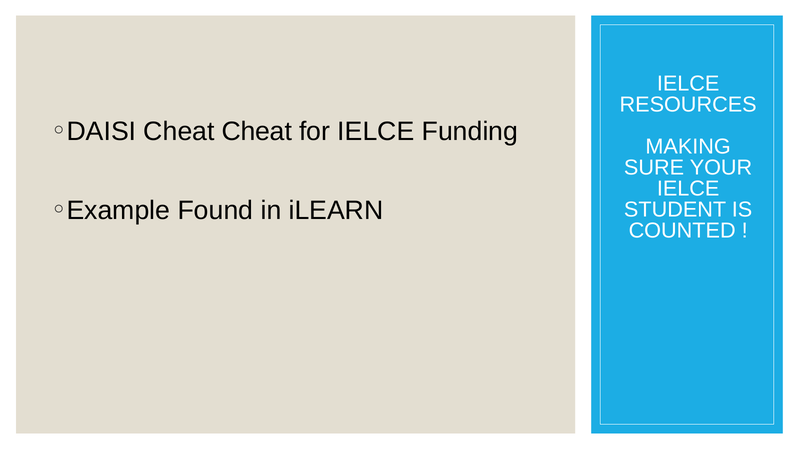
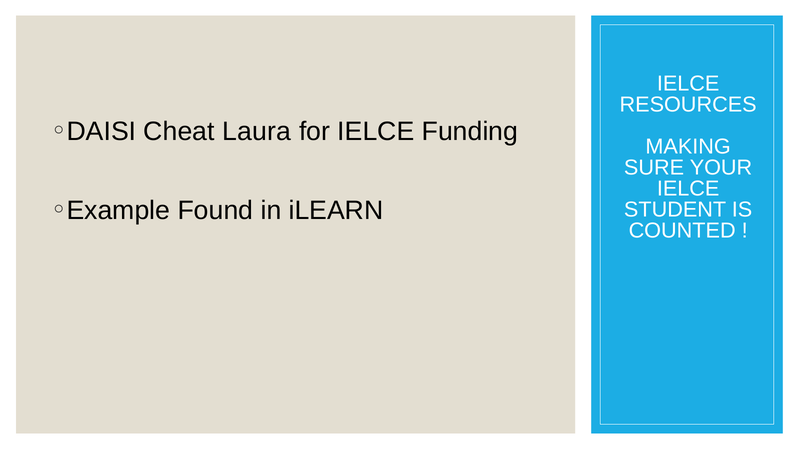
Cheat Cheat: Cheat -> Laura
